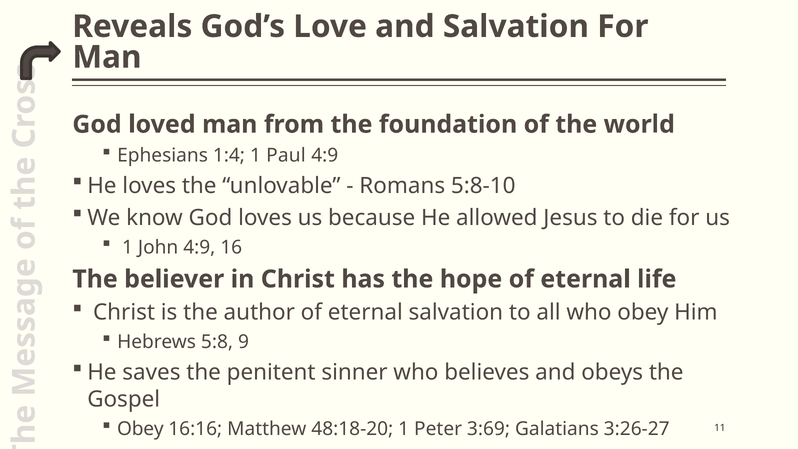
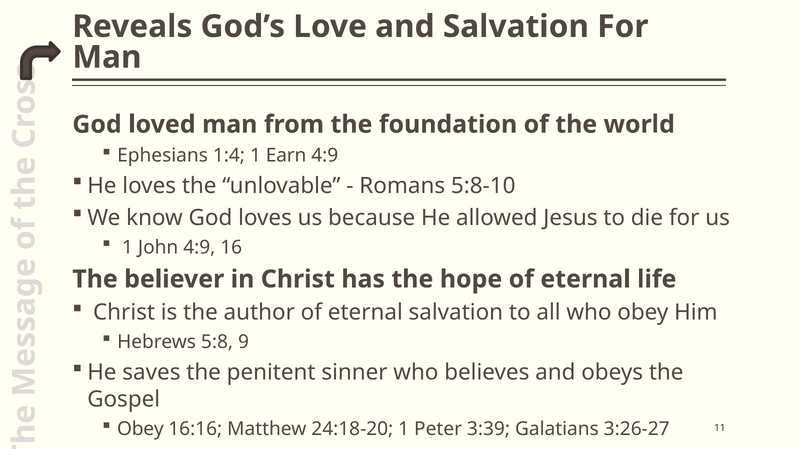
Paul: Paul -> Earn
48:18-20: 48:18-20 -> 24:18-20
3:69: 3:69 -> 3:39
